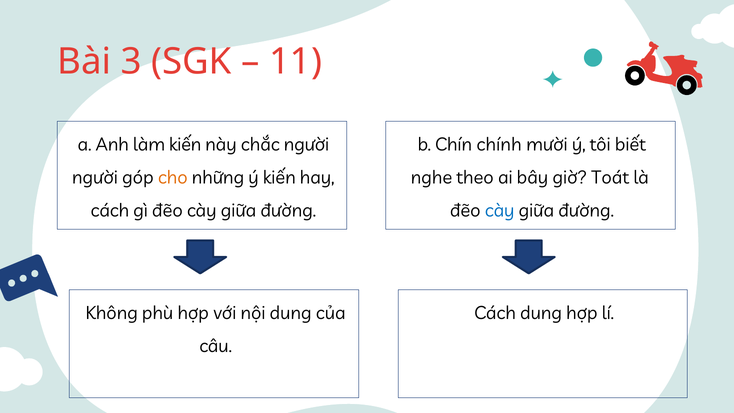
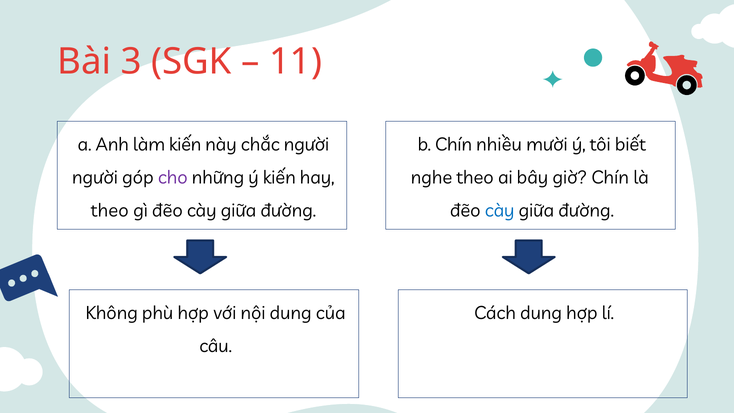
chính: chính -> nhiều
cho colour: orange -> purple
giờ Toát: Toát -> Chín
cách at (110, 210): cách -> theo
